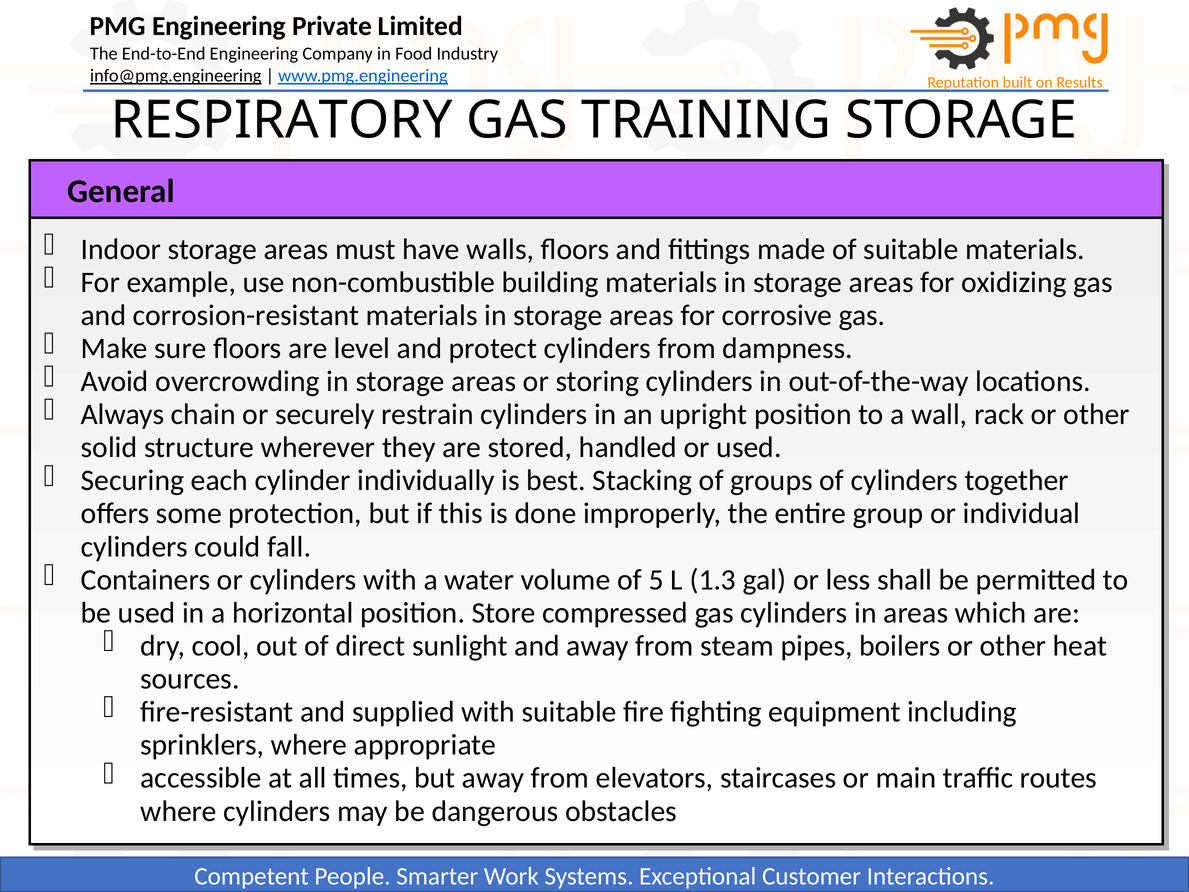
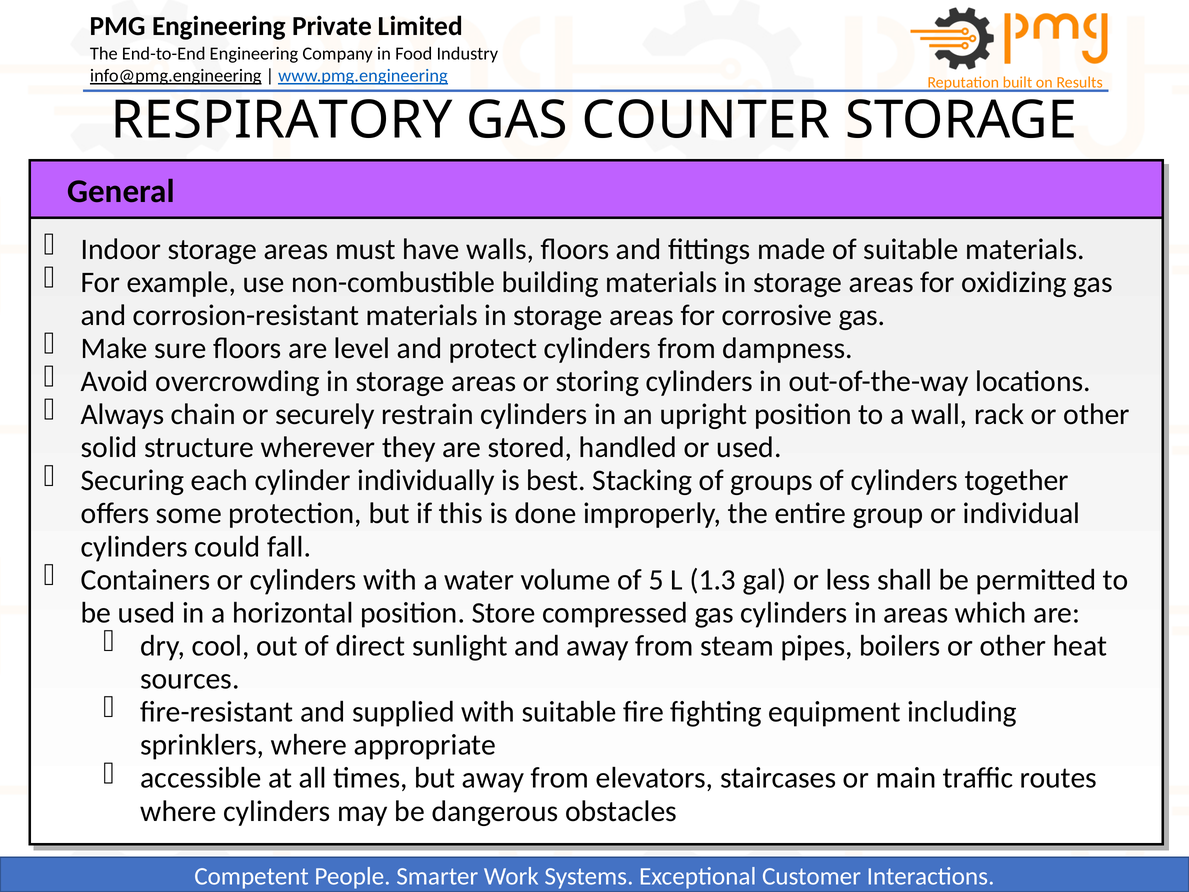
TRAINING: TRAINING -> COUNTER
